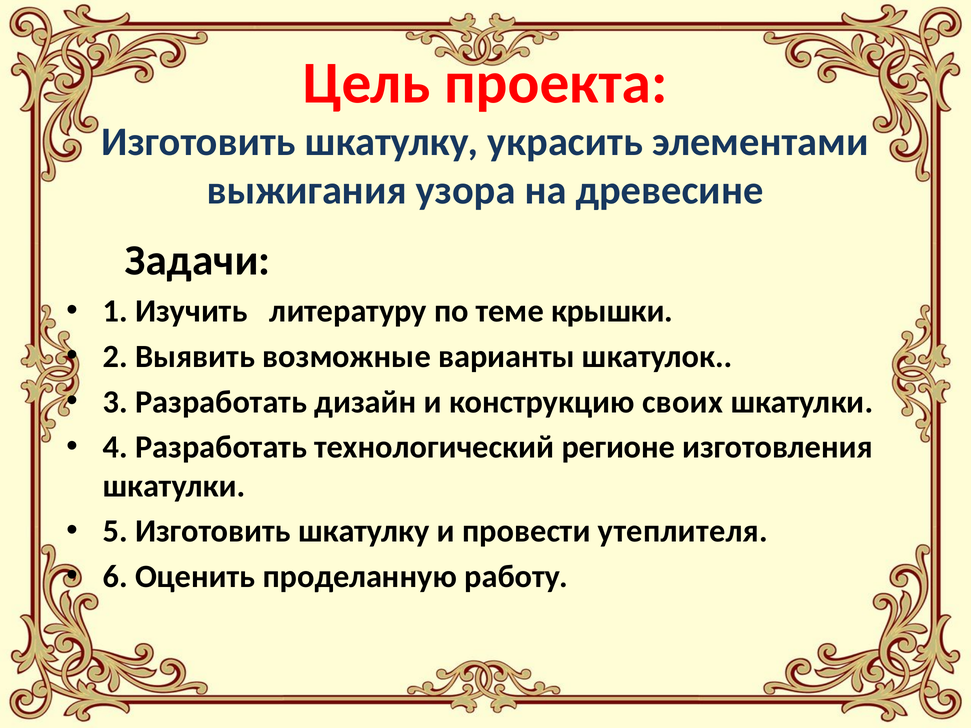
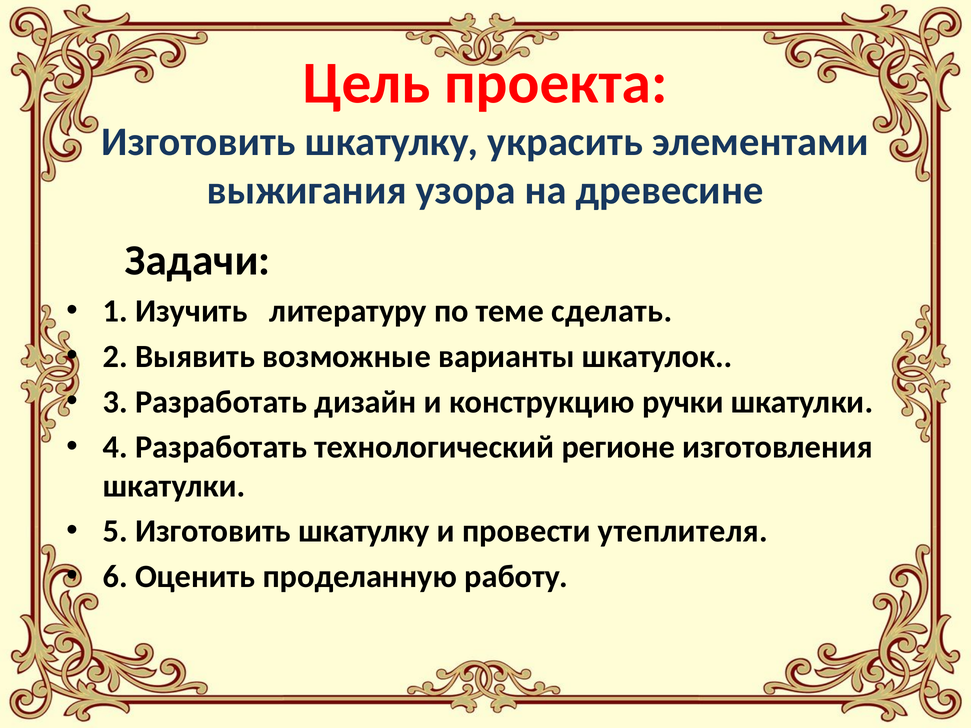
крышки: крышки -> сделать
своих: своих -> ручки
